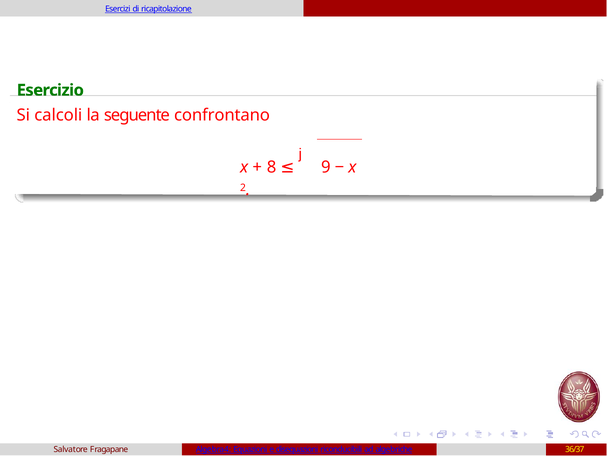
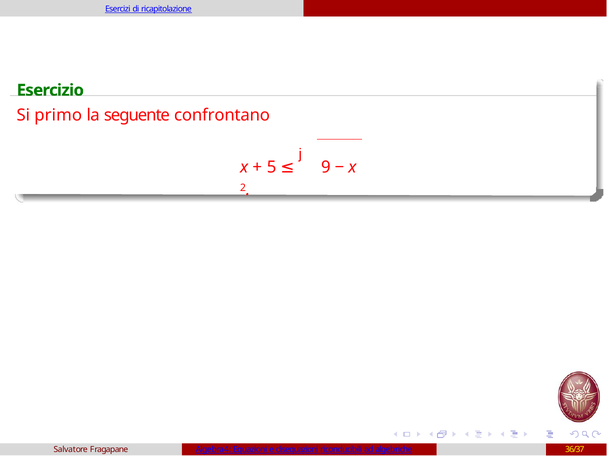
calcoli: calcoli -> primo
8: 8 -> 5
